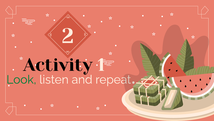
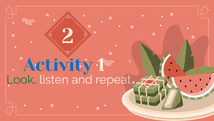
Activity colour: black -> blue
